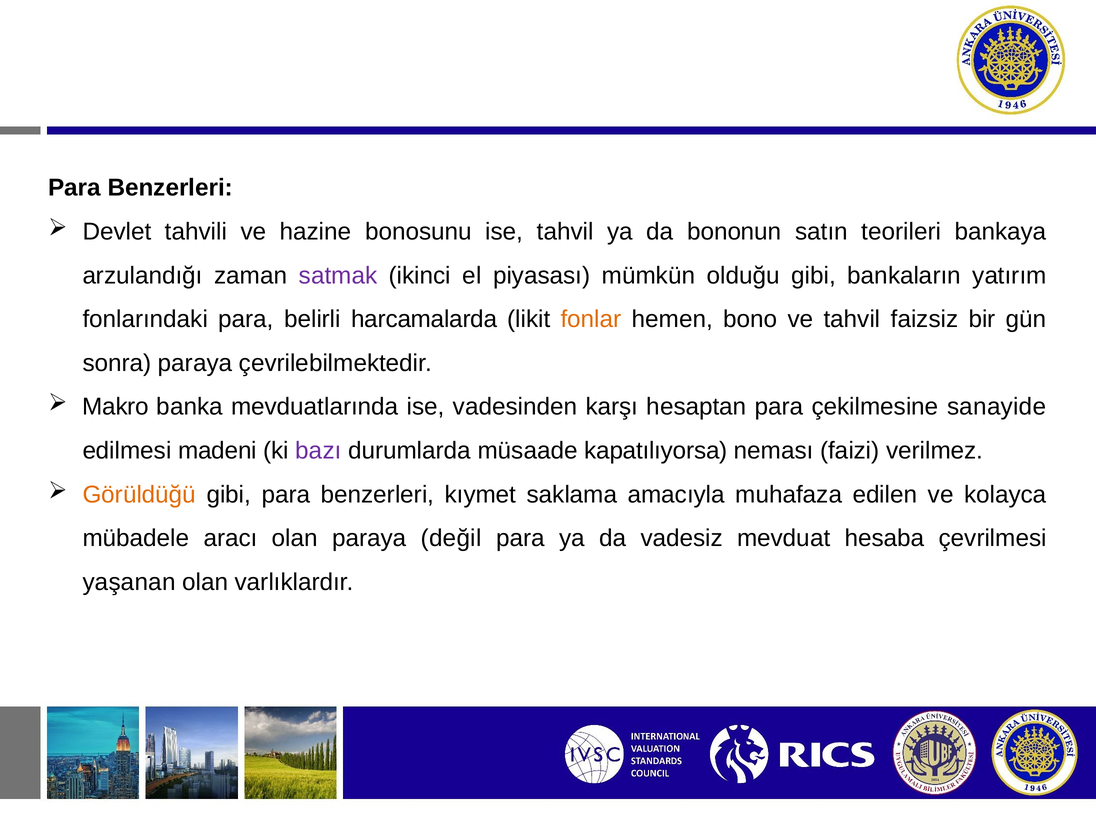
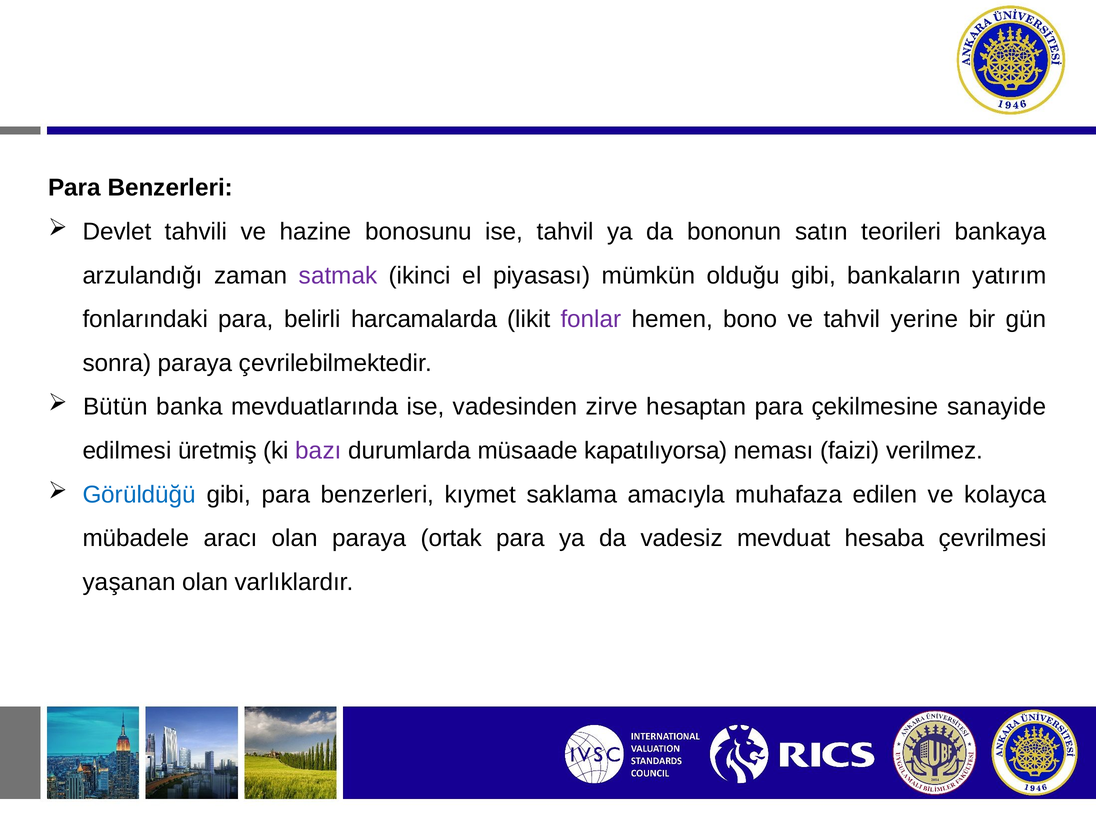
fonlar colour: orange -> purple
faizsiz: faizsiz -> yerine
Makro: Makro -> Bütün
karşı: karşı -> zirve
madeni: madeni -> üretmiş
Görüldüğü colour: orange -> blue
değil: değil -> ortak
